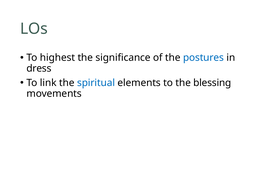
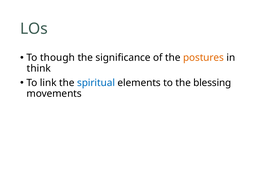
highest: highest -> though
postures colour: blue -> orange
dress: dress -> think
